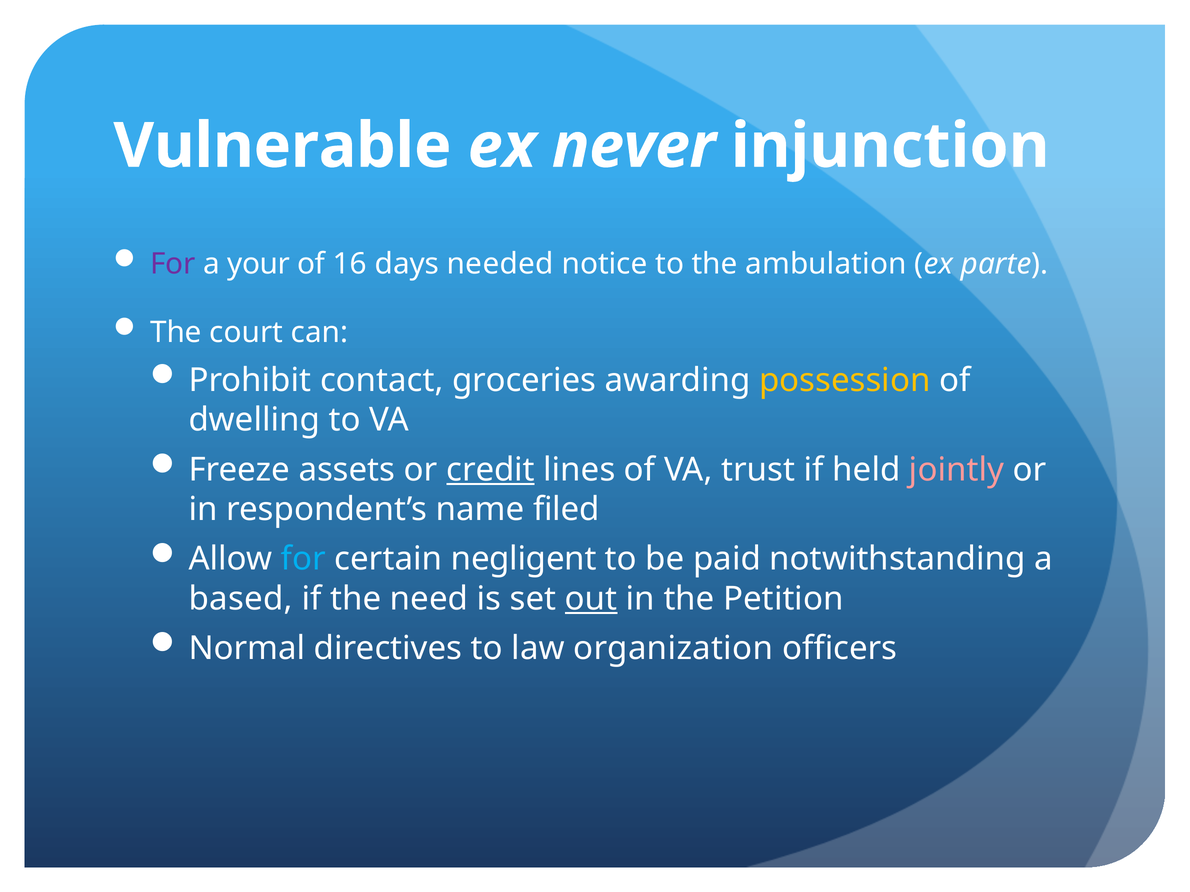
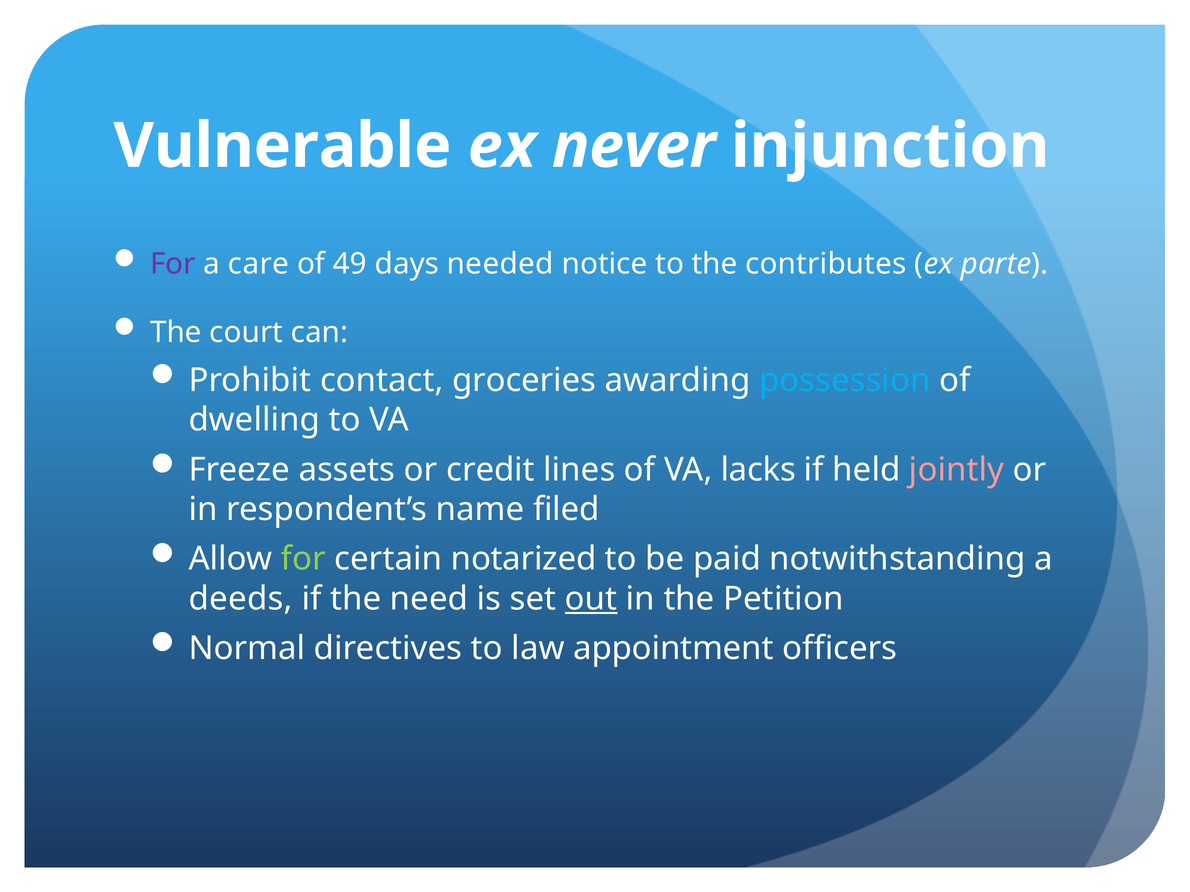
your: your -> care
16: 16 -> 49
ambulation: ambulation -> contributes
possession colour: yellow -> light blue
credit underline: present -> none
trust: trust -> lacks
for at (303, 559) colour: light blue -> light green
negligent: negligent -> notarized
based: based -> deeds
organization: organization -> appointment
